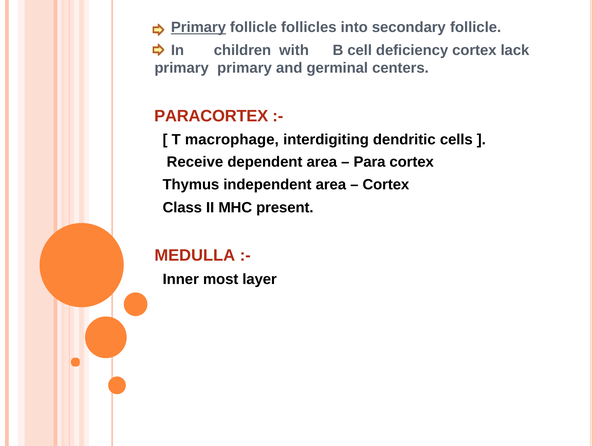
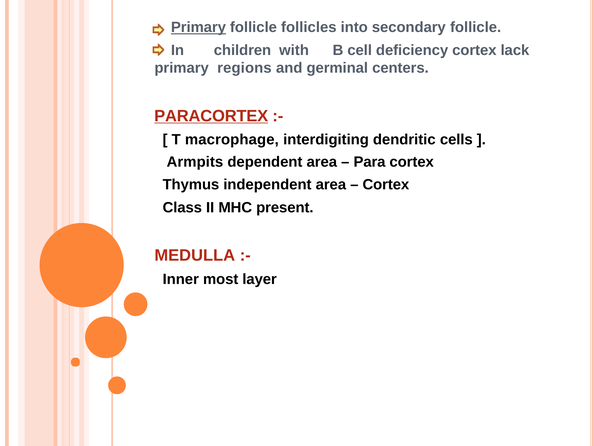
primary primary: primary -> regions
PARACORTEX underline: none -> present
Receive: Receive -> Armpits
